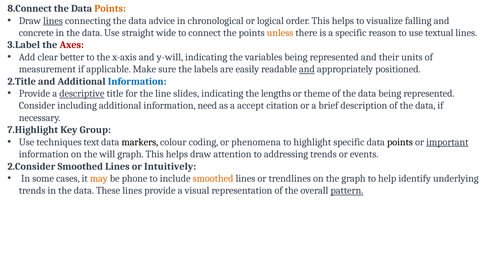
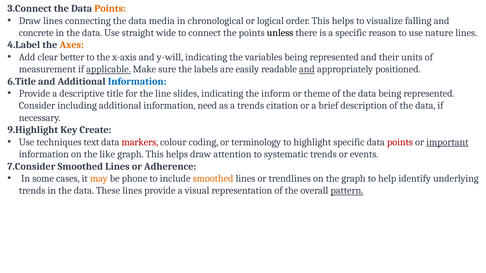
8.Connect: 8.Connect -> 3.Connect
lines at (53, 21) underline: present -> none
advice: advice -> media
unless colour: orange -> black
textual: textual -> nature
3.Label: 3.Label -> 4.Label
Axes colour: red -> orange
applicable underline: none -> present
2.Title: 2.Title -> 6.Title
descriptive underline: present -> none
lengths: lengths -> inform
a accept: accept -> trends
7.Highlight: 7.Highlight -> 9.Highlight
Group: Group -> Create
markers colour: black -> red
phenomena: phenomena -> terminology
points at (400, 142) colour: black -> red
will: will -> like
addressing: addressing -> systematic
2.Consider: 2.Consider -> 7.Consider
Intuitively: Intuitively -> Adherence
